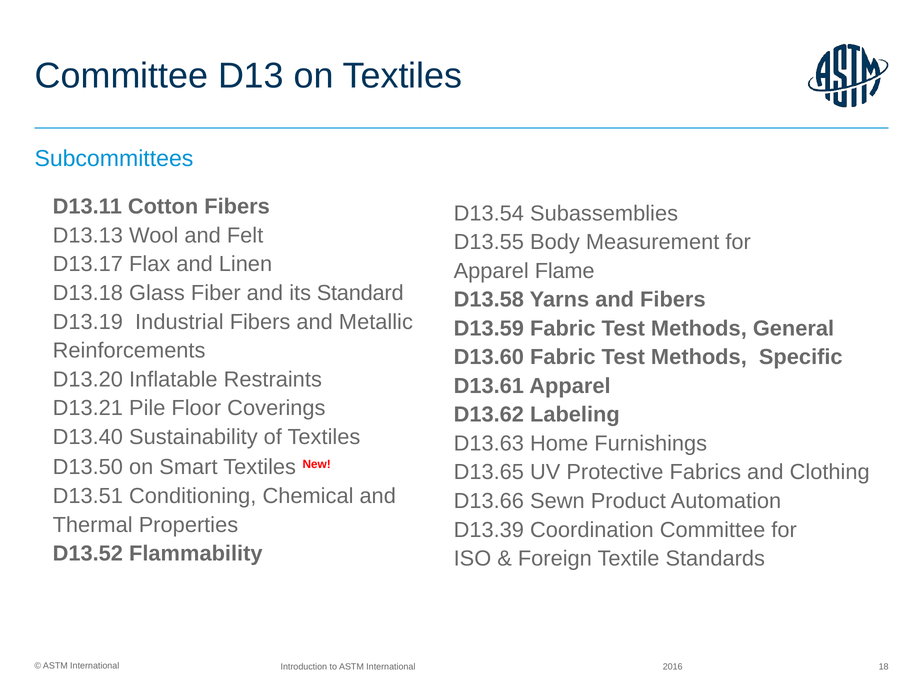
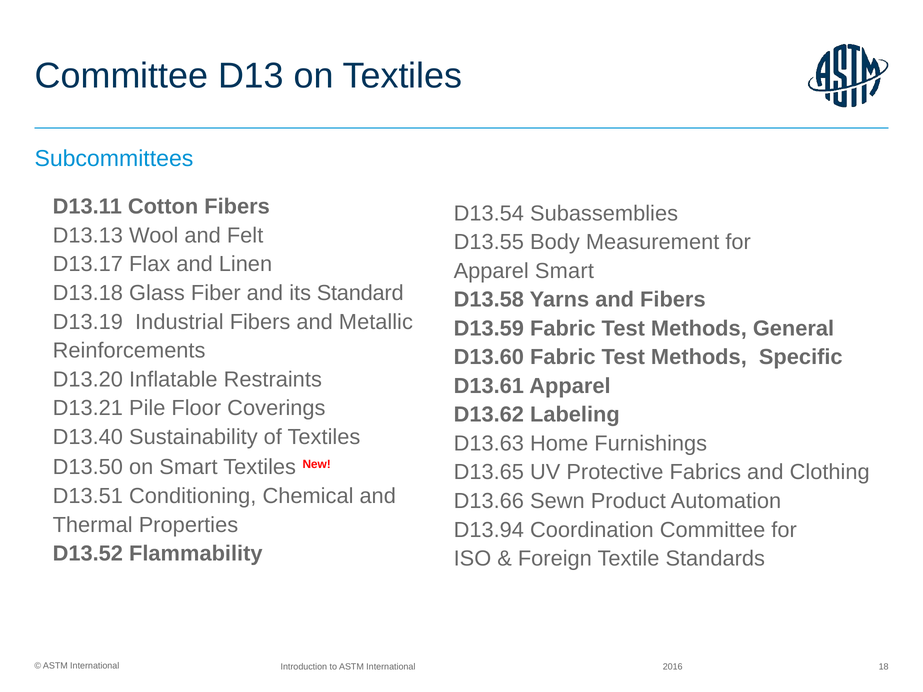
Apparel Flame: Flame -> Smart
D13.39: D13.39 -> D13.94
